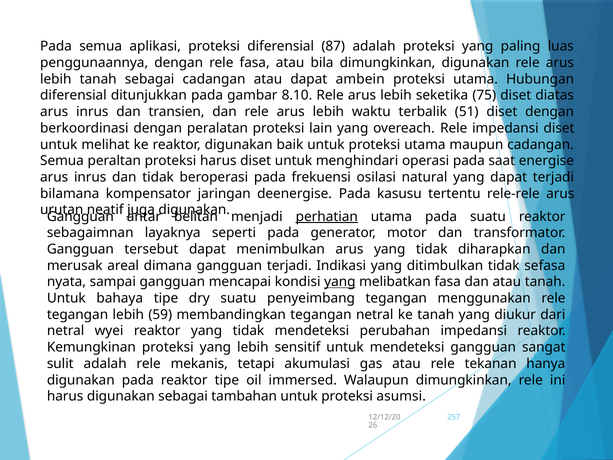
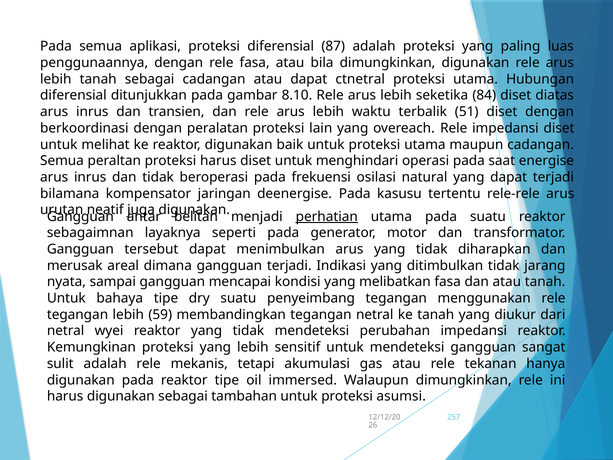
ambein: ambein -> ctnetral
75: 75 -> 84
sefasa: sefasa -> jarang
yang at (340, 282) underline: present -> none
